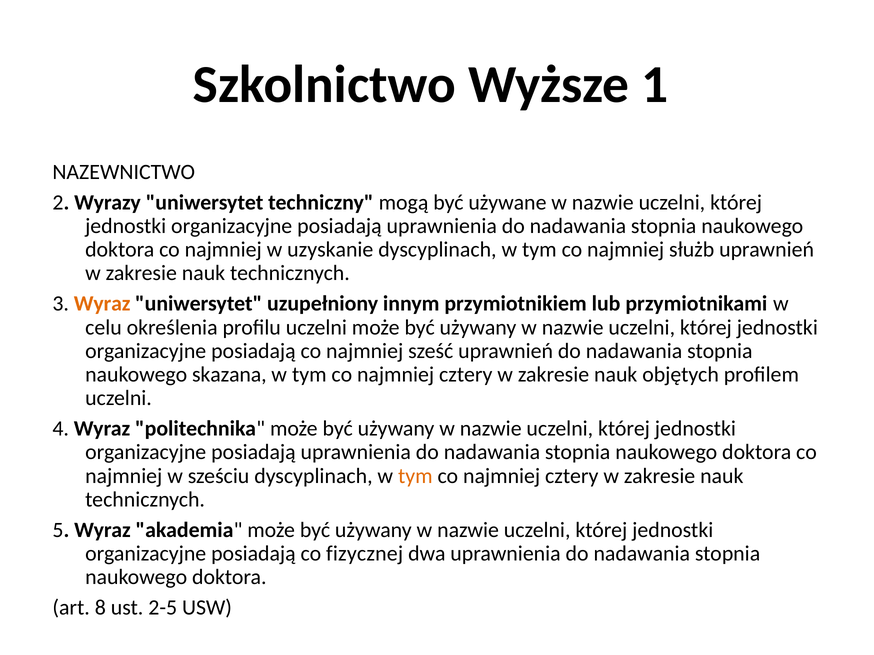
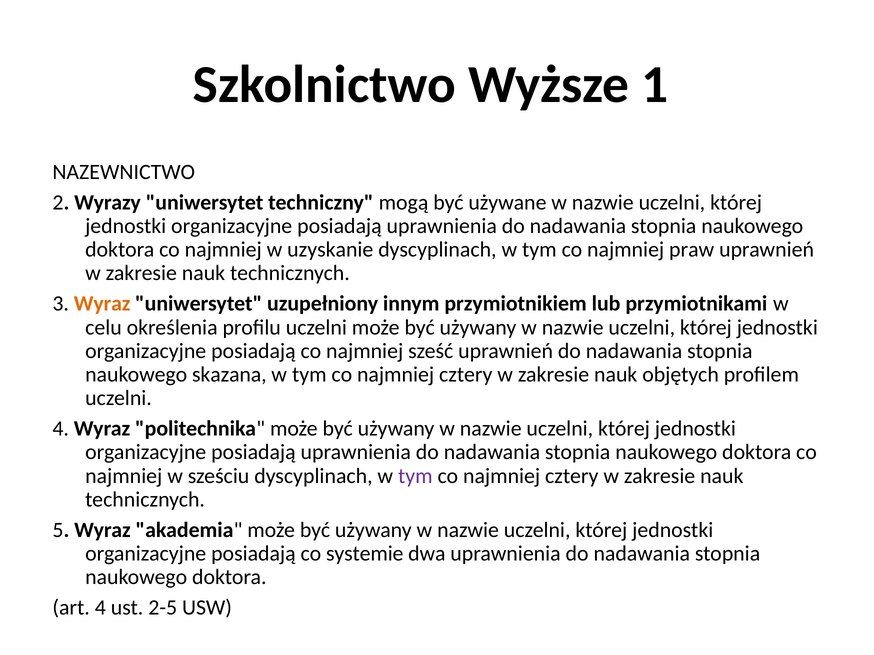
służb: służb -> praw
tym at (415, 476) colour: orange -> purple
fizycznej: fizycznej -> systemie
art 8: 8 -> 4
